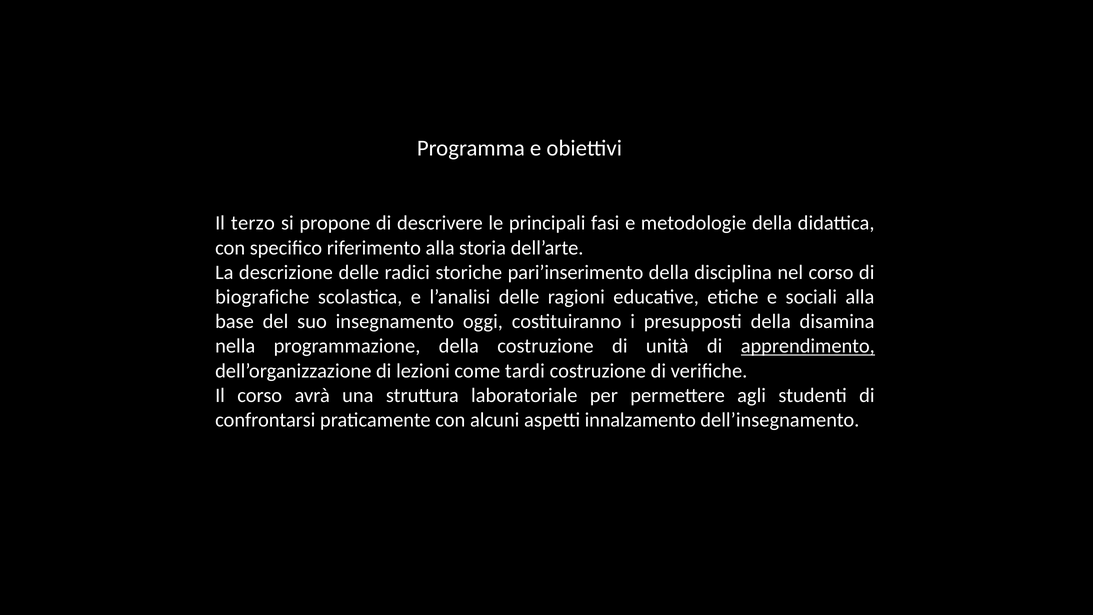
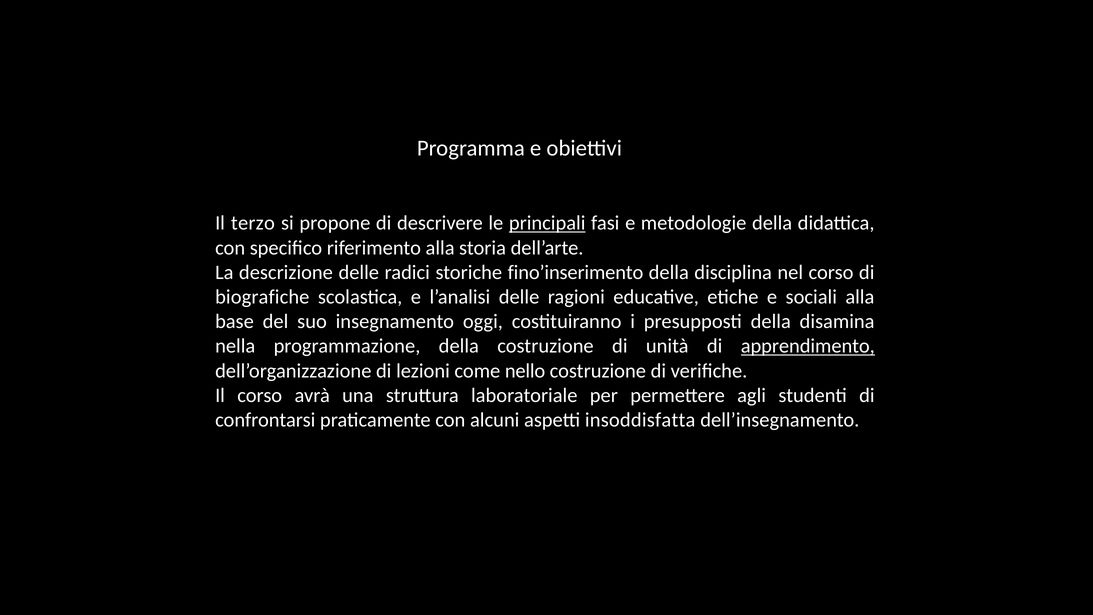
principali underline: none -> present
pari’inserimento: pari’inserimento -> fino’inserimento
tardi: tardi -> nello
innalzamento: innalzamento -> insoddisfatta
